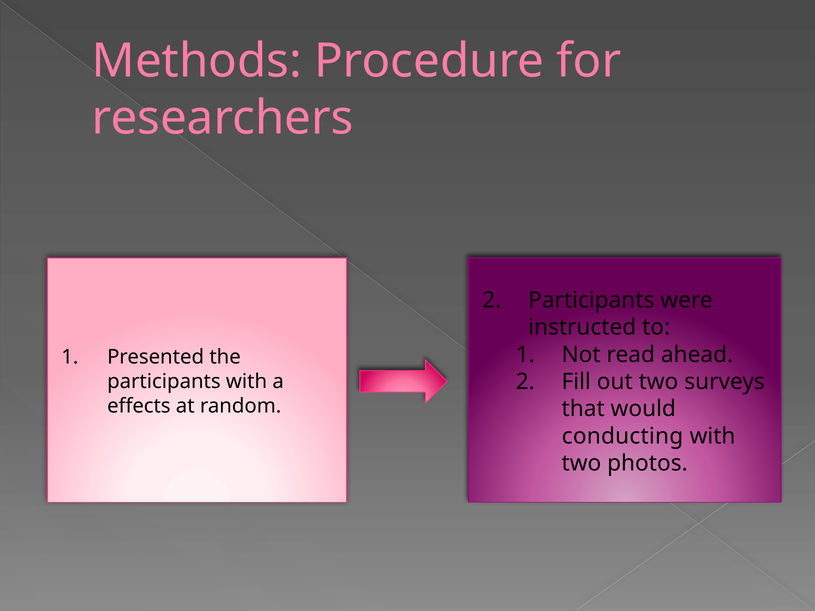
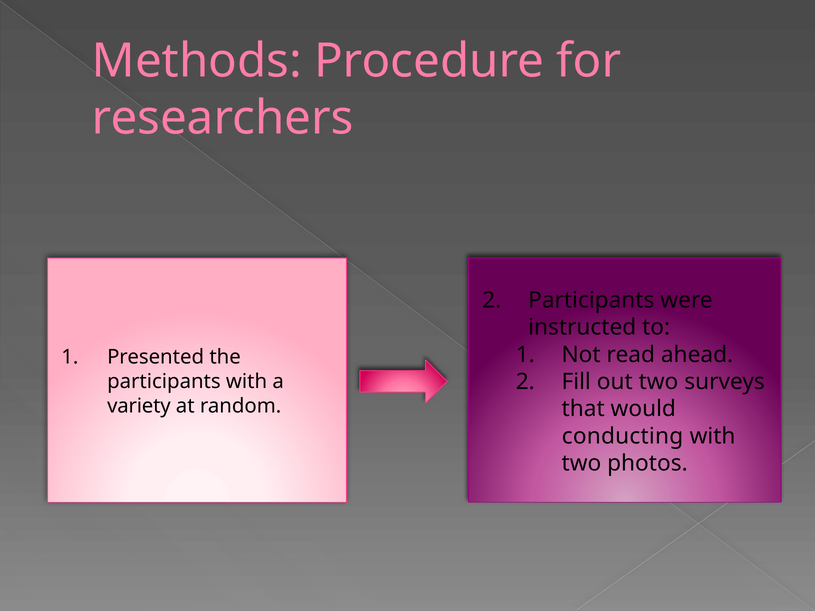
effects: effects -> variety
